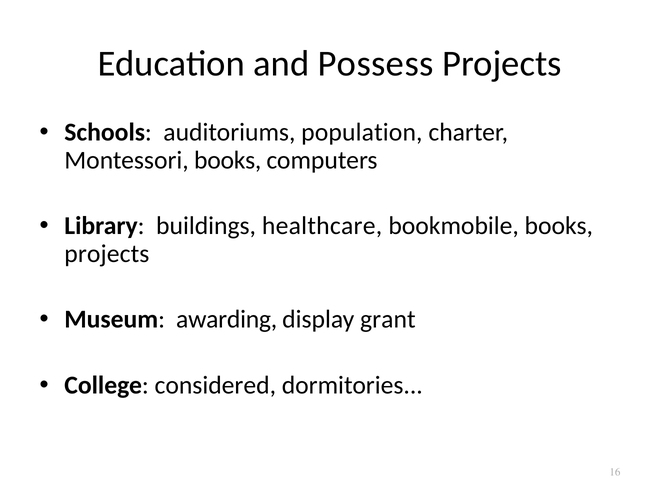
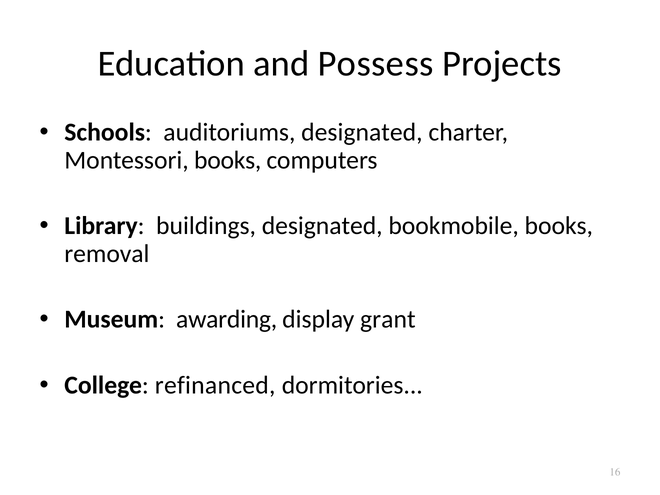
auditoriums population: population -> designated
buildings healthcare: healthcare -> designated
projects at (107, 254): projects -> removal
considered: considered -> refinanced
